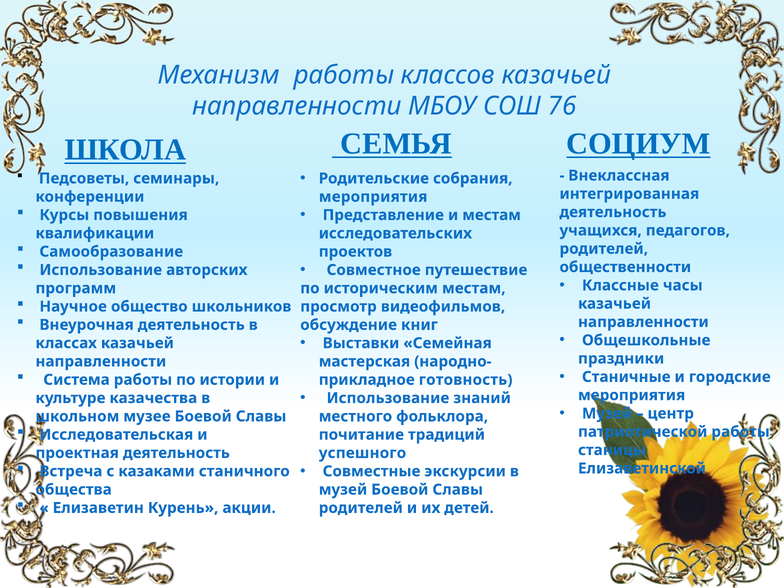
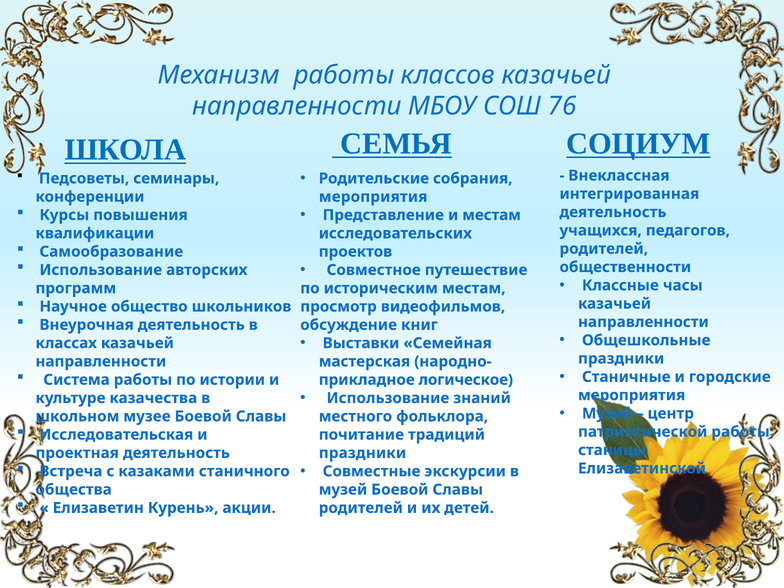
готовность: готовность -> логическое
успешного at (362, 453): успешного -> праздники
